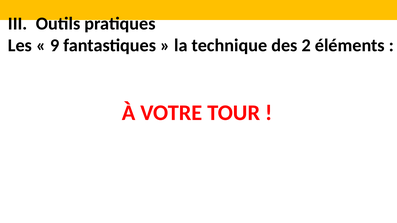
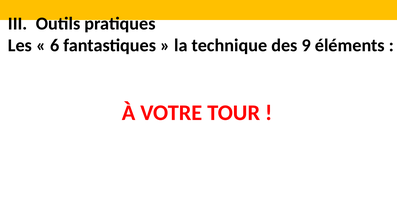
9: 9 -> 6
2: 2 -> 9
